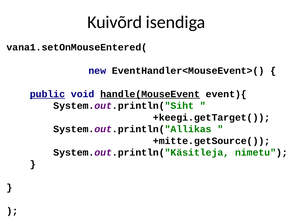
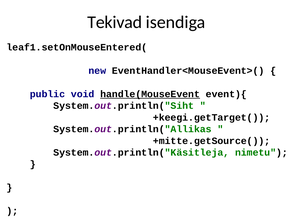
Kuivõrd: Kuivõrd -> Tekivad
vana1.setOnMouseEntered(: vana1.setOnMouseEntered( -> leaf1.setOnMouseEntered(
public underline: present -> none
